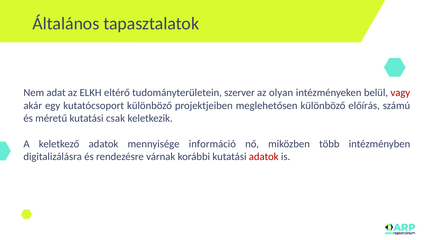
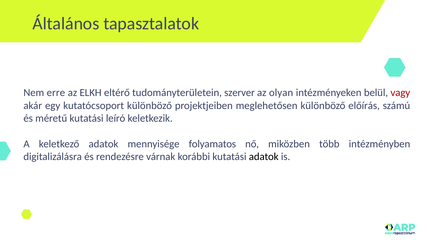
adat: adat -> erre
csak: csak -> leíró
információ: információ -> folyamatos
adatok at (264, 157) colour: red -> black
